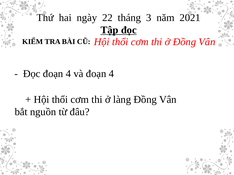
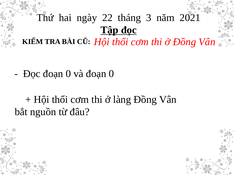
Đọc đoạn 4: 4 -> 0
và đoạn 4: 4 -> 0
